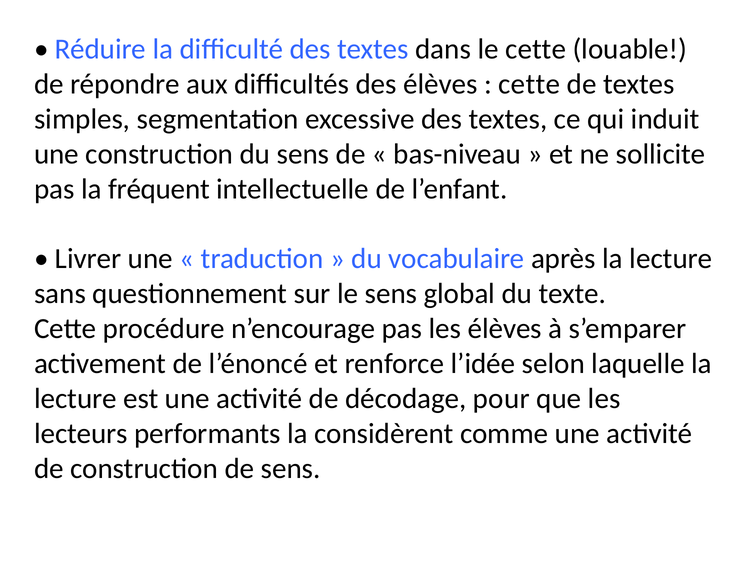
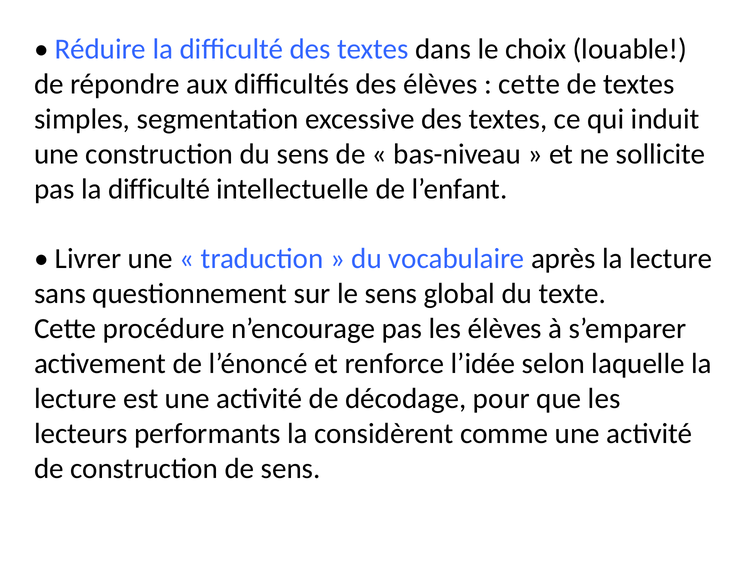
le cette: cette -> choix
pas la fréquent: fréquent -> difficulté
